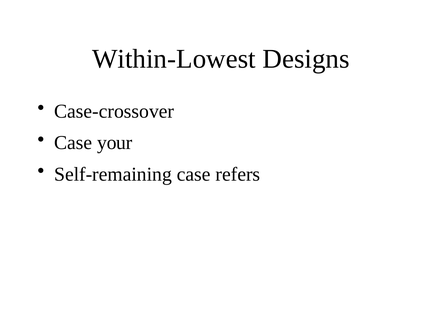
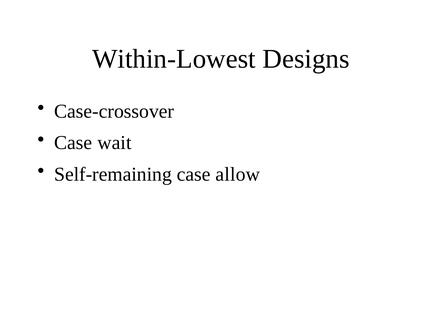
your: your -> wait
refers: refers -> allow
